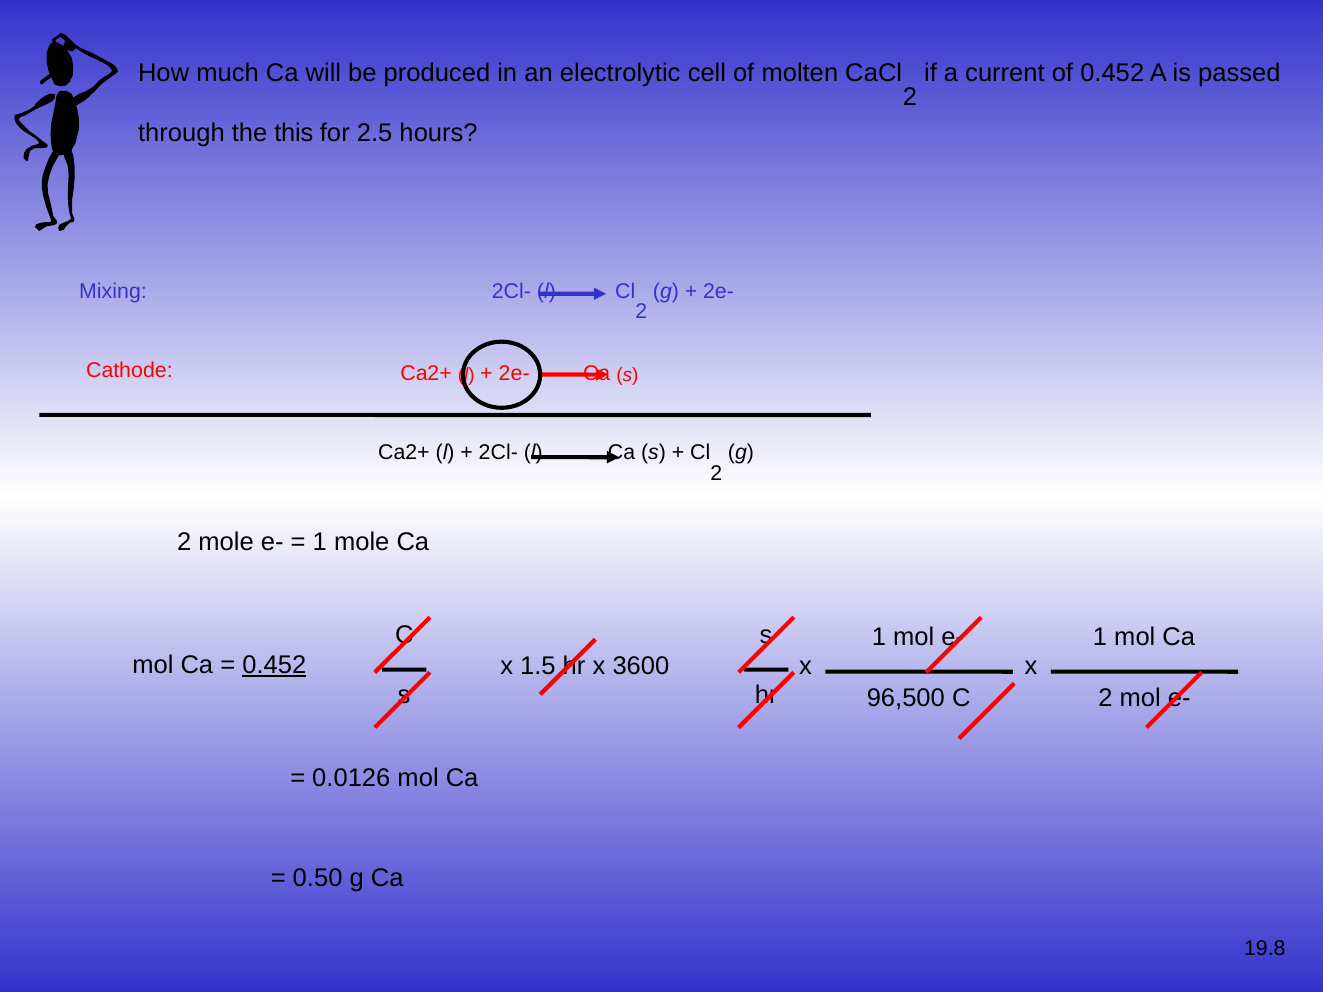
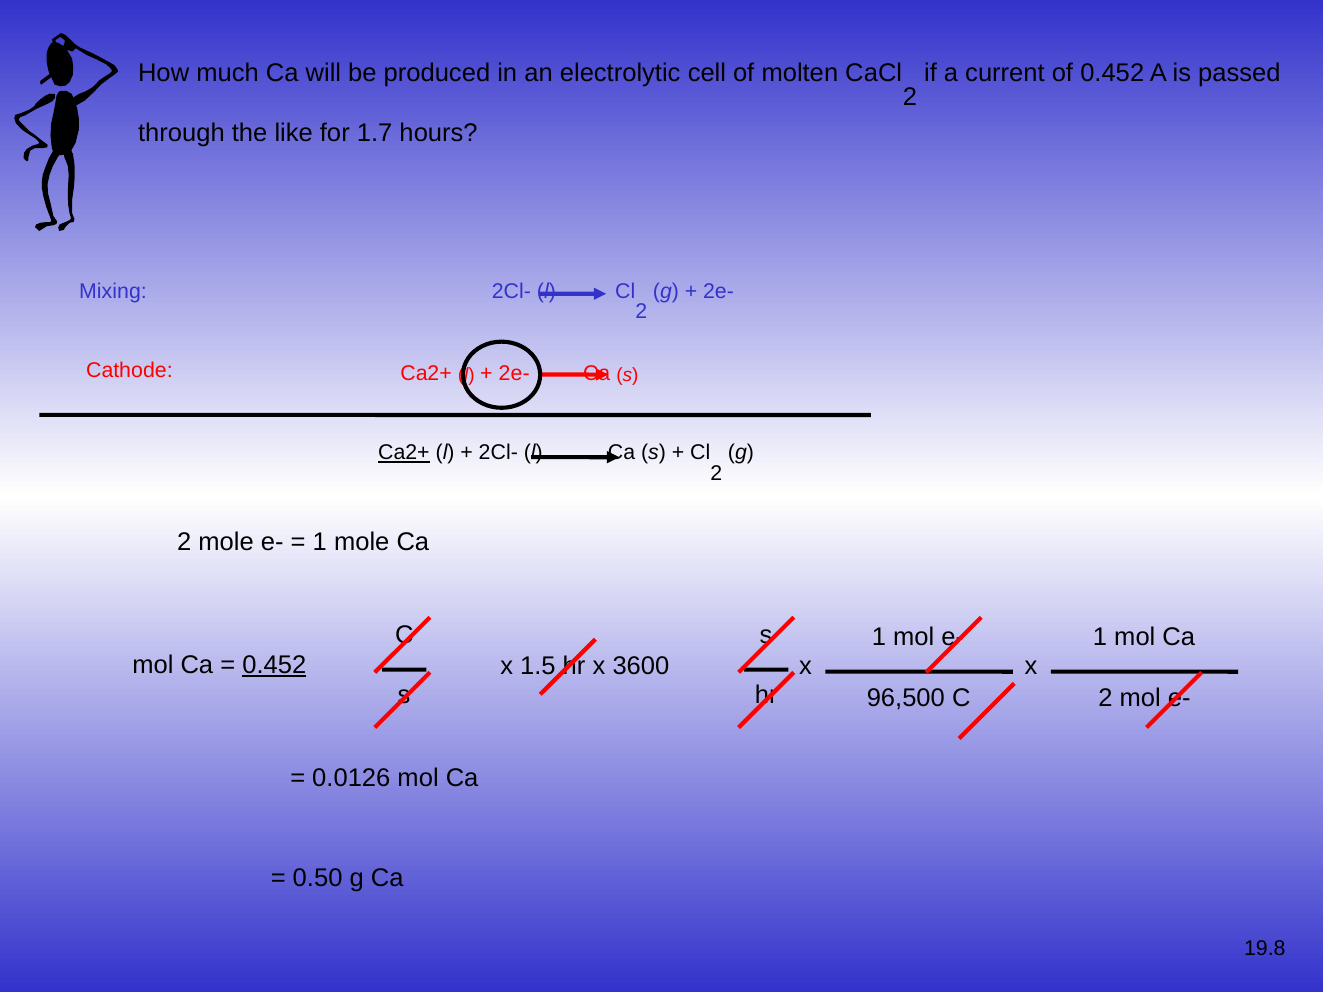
this: this -> like
2.5: 2.5 -> 1.7
Ca2+ at (404, 453) underline: none -> present
